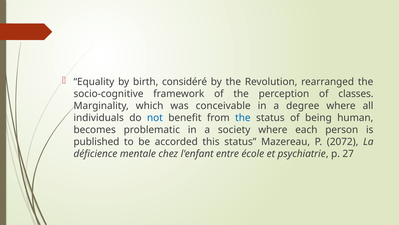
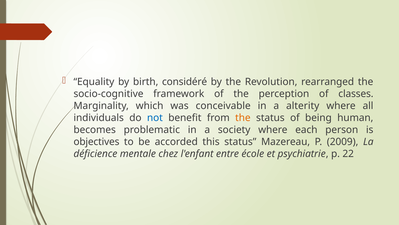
degree: degree -> alterity
the at (243, 118) colour: blue -> orange
published: published -> objectives
2072: 2072 -> 2009
27: 27 -> 22
